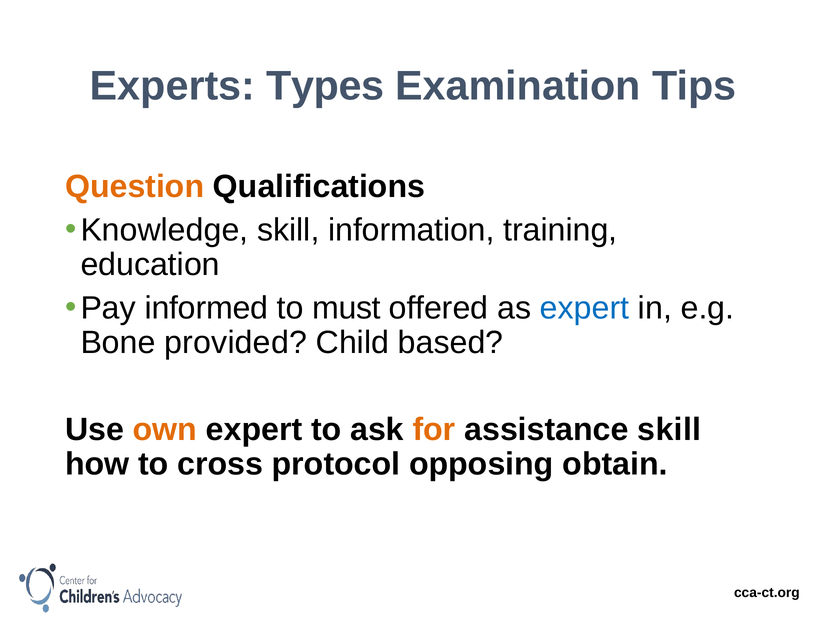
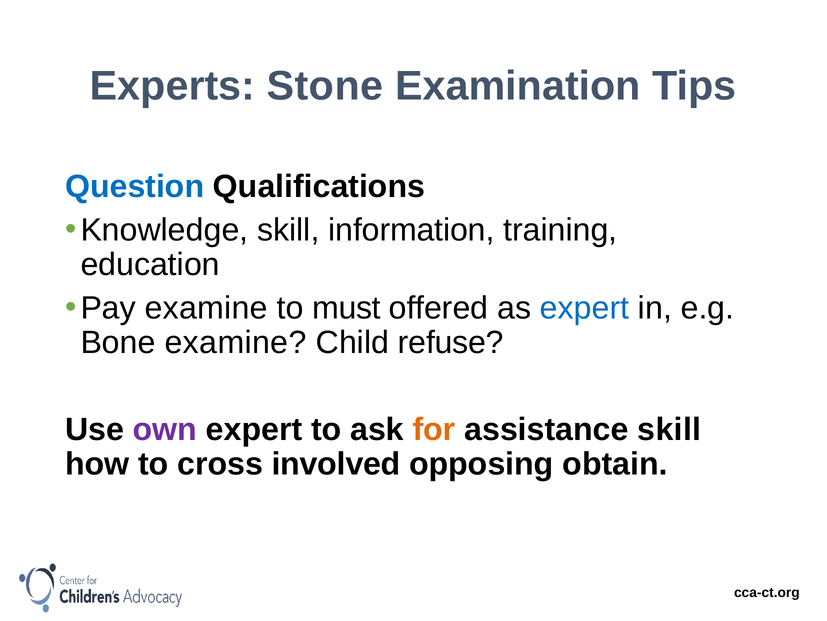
Types: Types -> Stone
Question colour: orange -> blue
Pay informed: informed -> examine
Bone provided: provided -> examine
based: based -> refuse
own colour: orange -> purple
protocol: protocol -> involved
